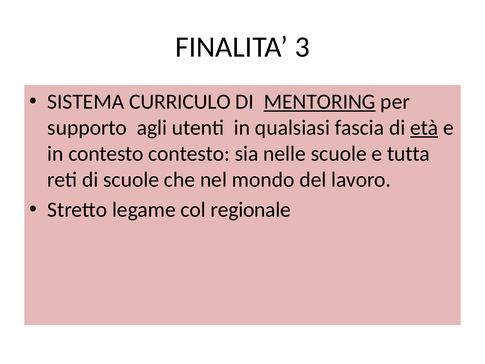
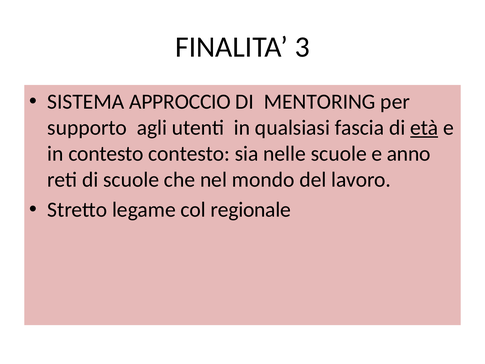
CURRICULO: CURRICULO -> APPROCCIO
MENTORING underline: present -> none
tutta: tutta -> anno
